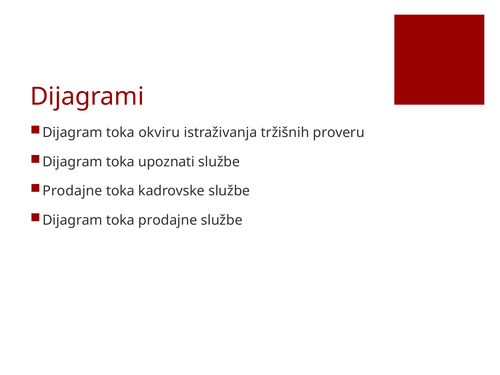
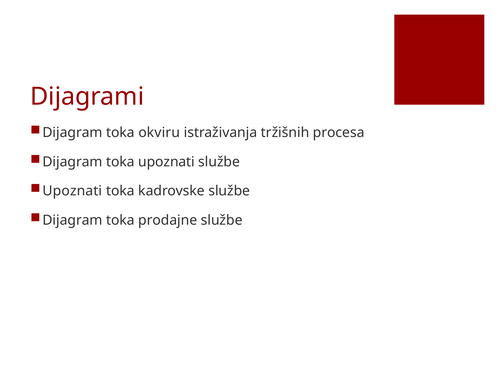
proveru: proveru -> procesa
Prodajne at (72, 191): Prodajne -> Upoznati
